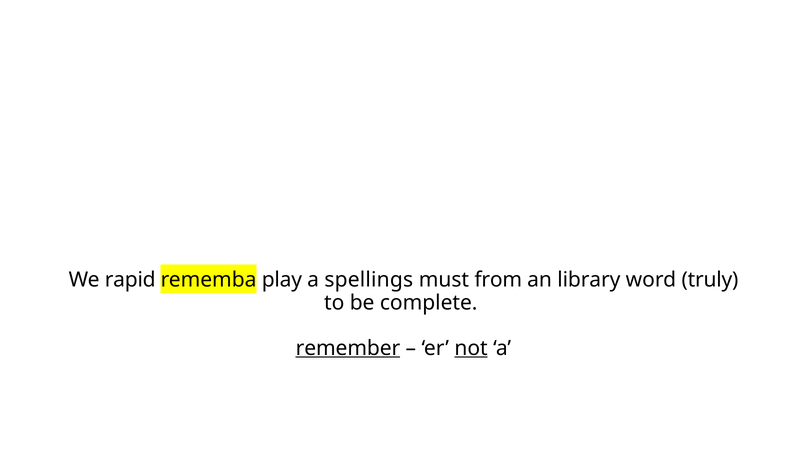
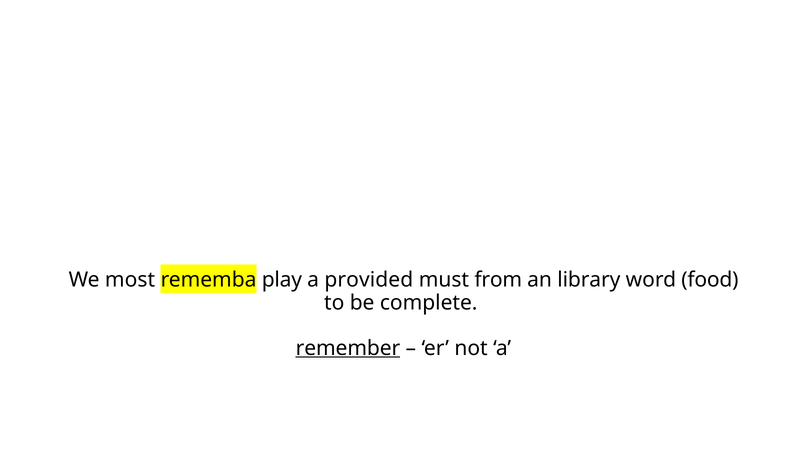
rapid: rapid -> most
spellings: spellings -> provided
truly: truly -> food
not underline: present -> none
